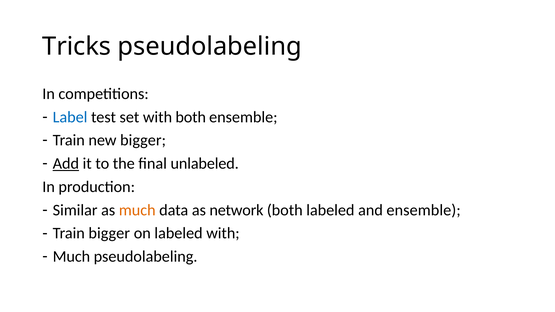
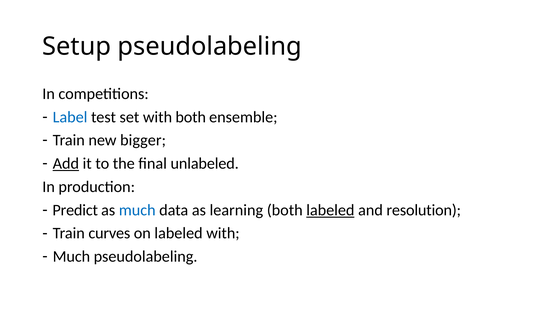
Tricks: Tricks -> Setup
Similar: Similar -> Predict
much at (137, 210) colour: orange -> blue
network: network -> learning
labeled at (330, 210) underline: none -> present
and ensemble: ensemble -> resolution
Train bigger: bigger -> curves
